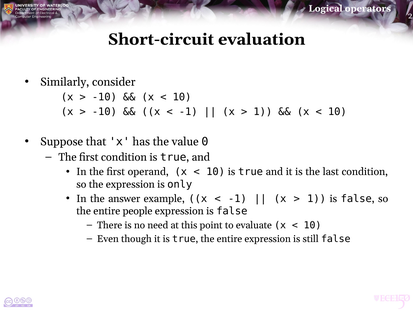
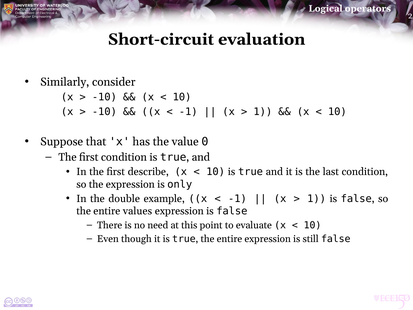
operand: operand -> describe
answer: answer -> double
people: people -> values
